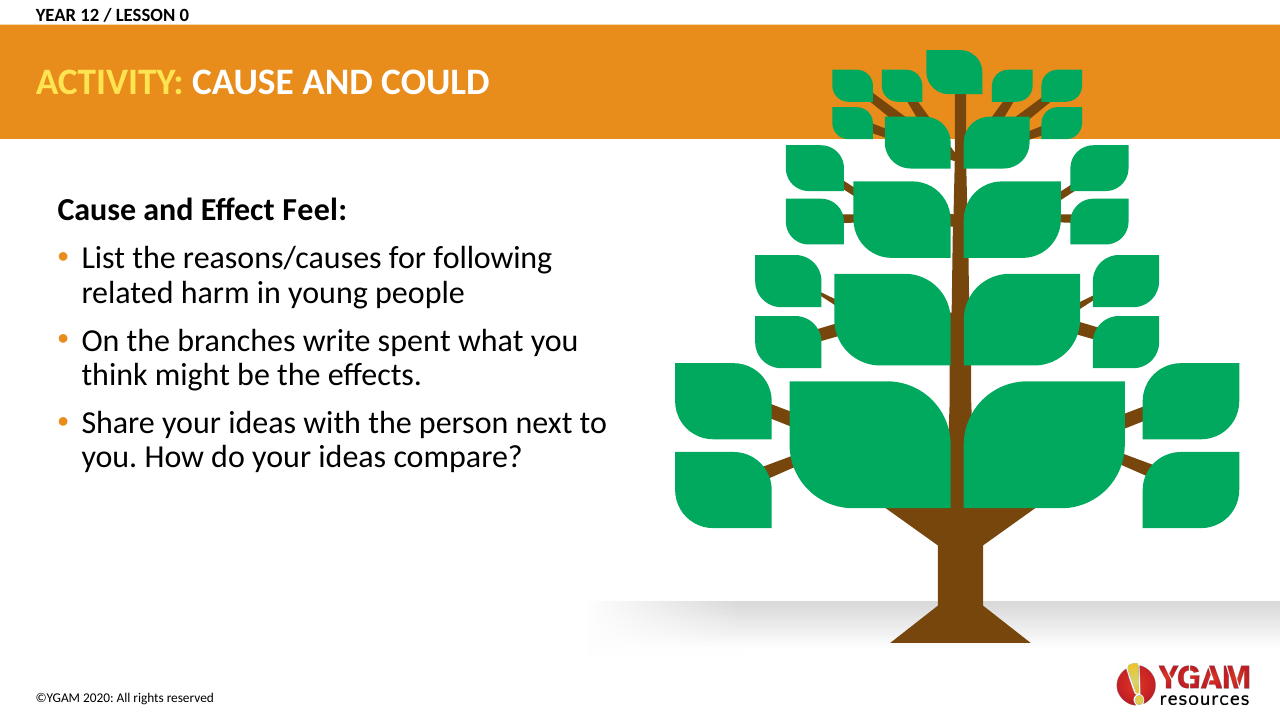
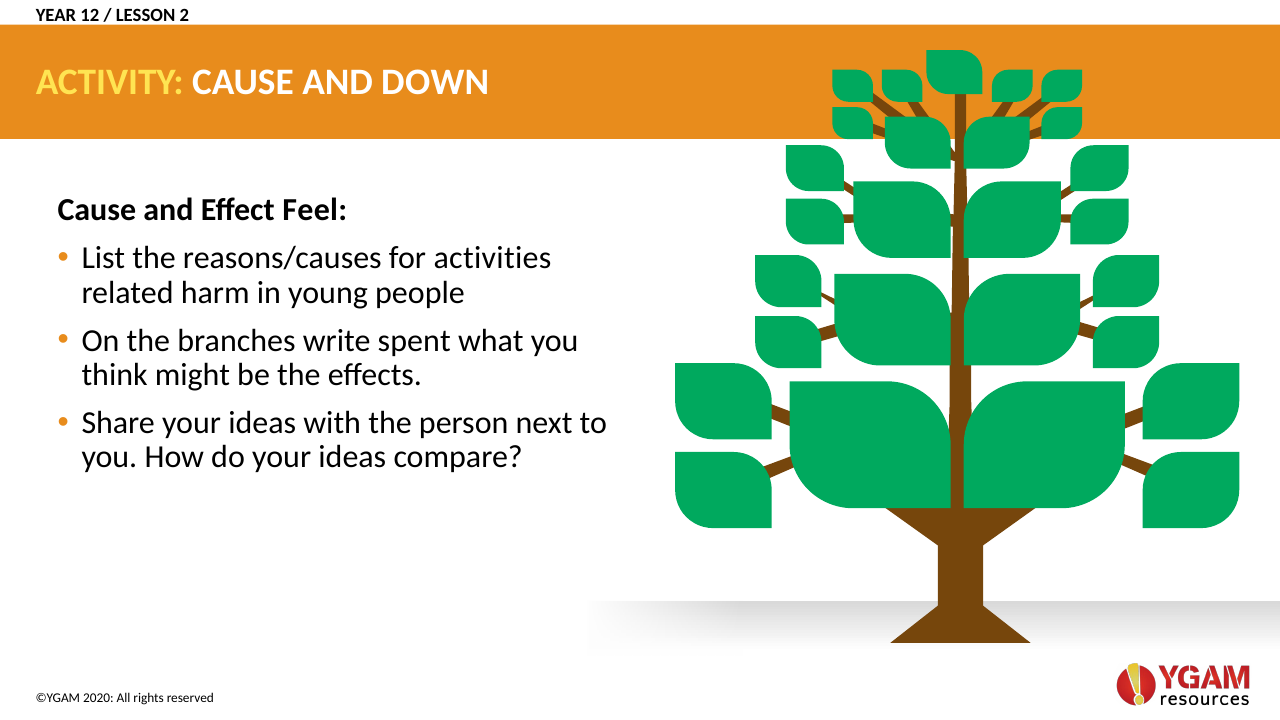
0: 0 -> 2
COULD: COULD -> DOWN
following: following -> activities
